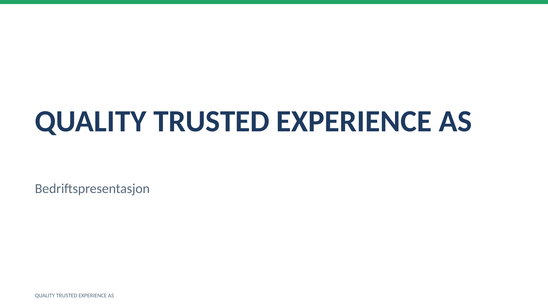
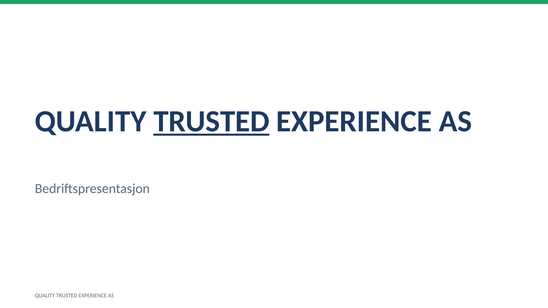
TRUSTED at (211, 122) underline: none -> present
